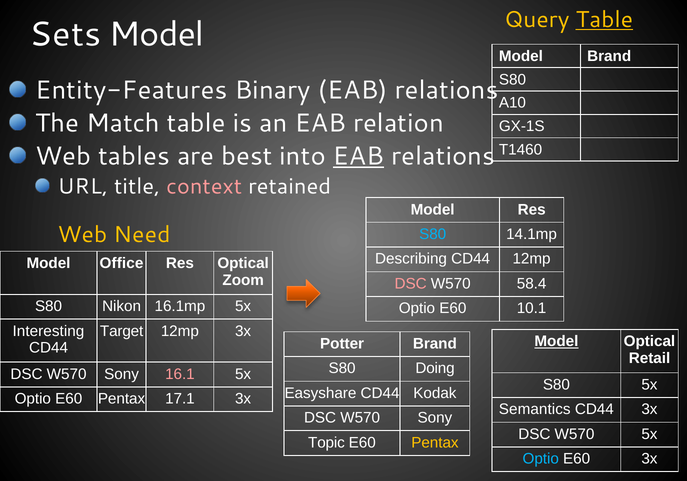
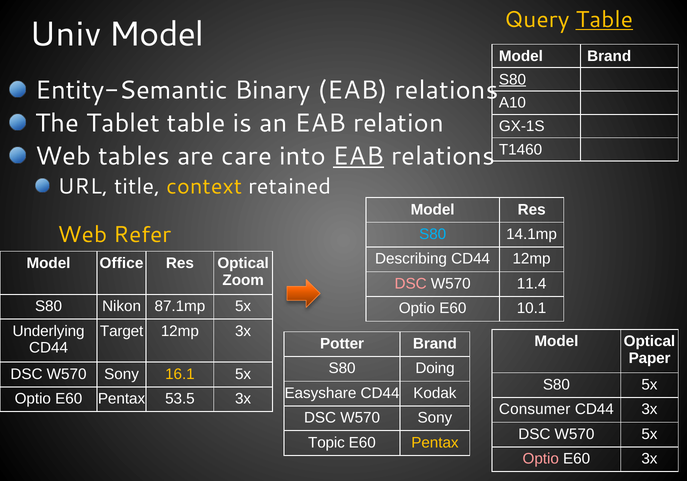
Sets: Sets -> Univ
S80 at (512, 80) underline: none -> present
Entity-Features: Entity-Features -> Entity-Semantic
Match: Match -> Tablet
best: best -> care
context colour: pink -> yellow
Need: Need -> Refer
58.4: 58.4 -> 11.4
16.1mp: 16.1mp -> 87.1mp
Interesting: Interesting -> Underlying
Model at (556, 341) underline: present -> none
Retail: Retail -> Paper
16.1 colour: pink -> yellow
17.1: 17.1 -> 53.5
Semantics: Semantics -> Consumer
Optio at (541, 459) colour: light blue -> pink
